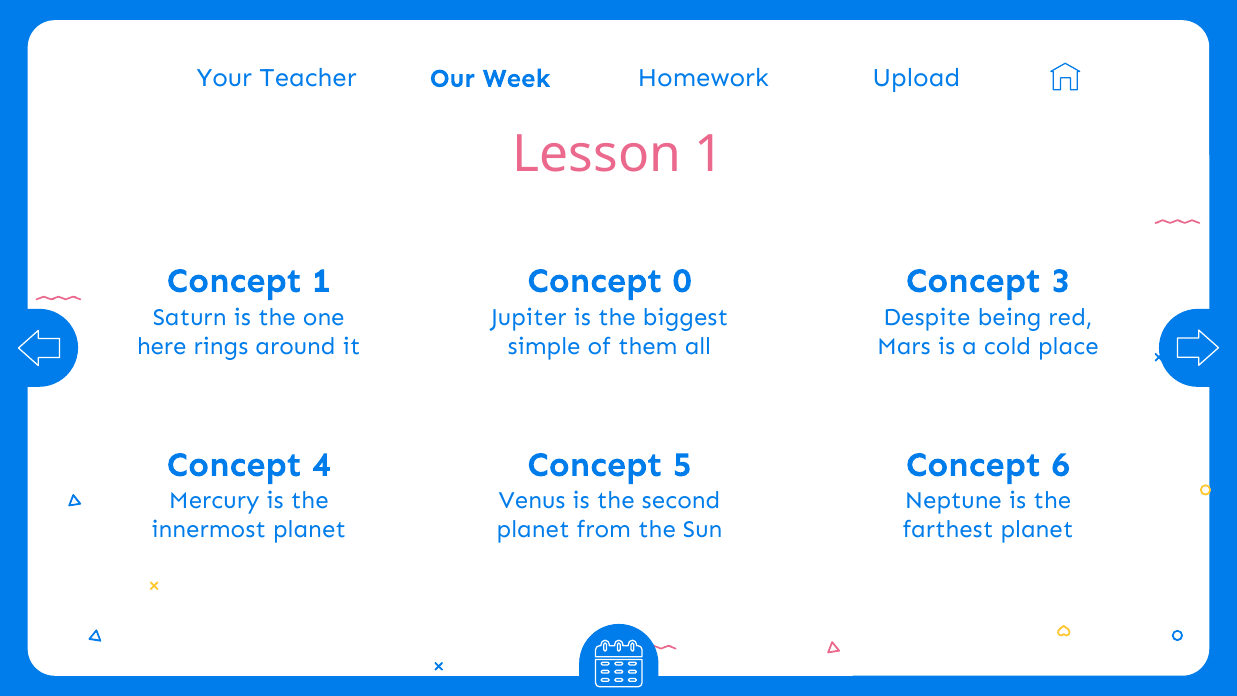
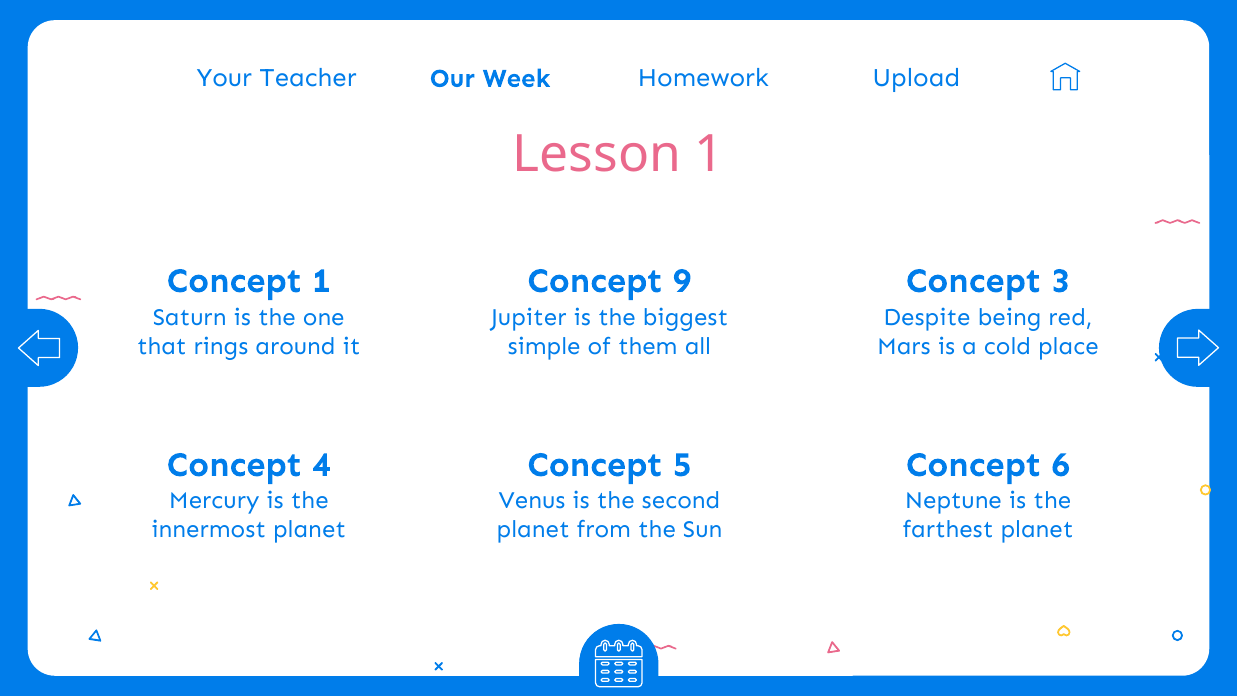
0: 0 -> 9
here: here -> that
